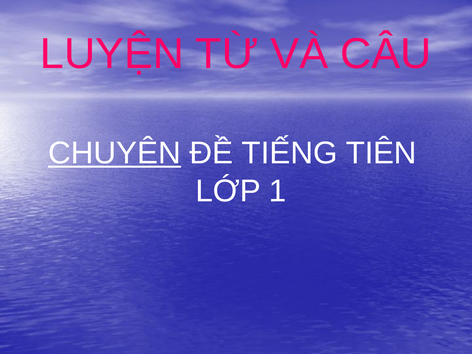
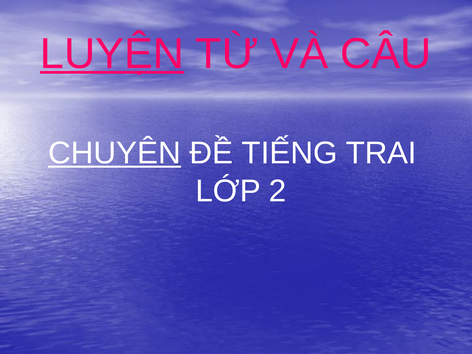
LUYỆN underline: none -> present
TIÊN: TIÊN -> TRAI
1: 1 -> 2
